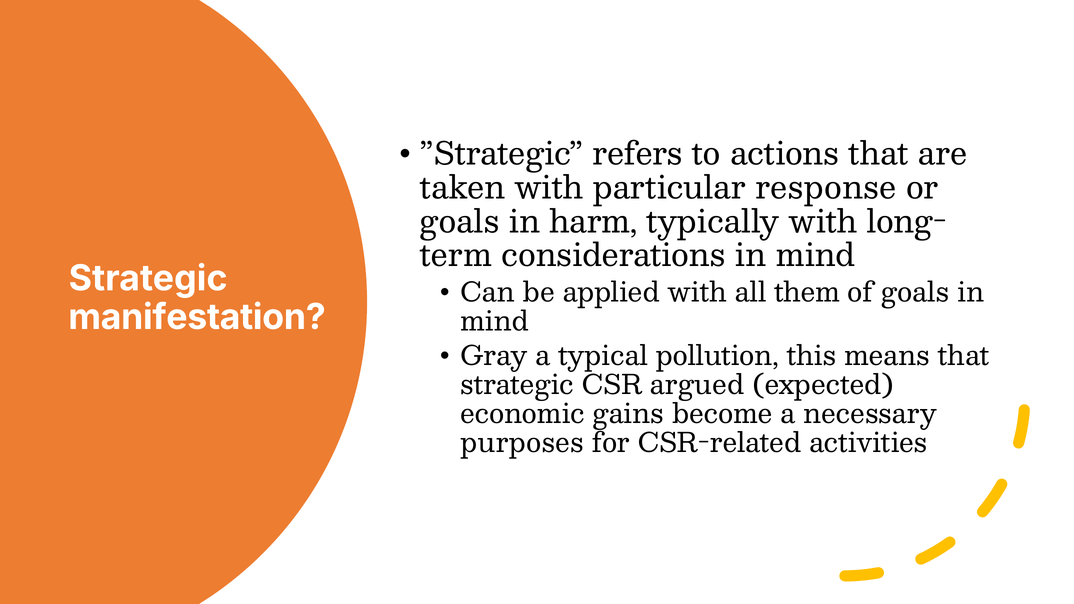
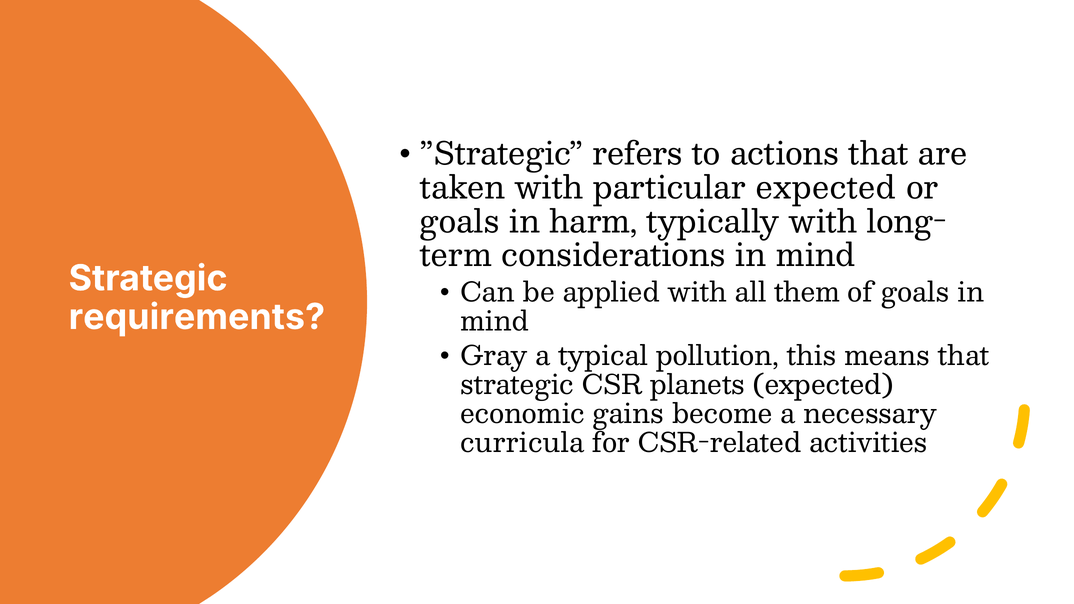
particular response: response -> expected
manifestation: manifestation -> requirements
argued: argued -> planets
purposes: purposes -> curricula
